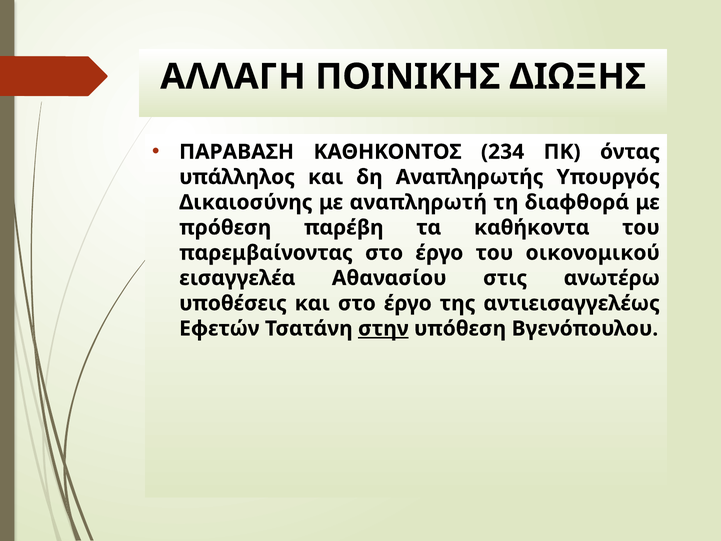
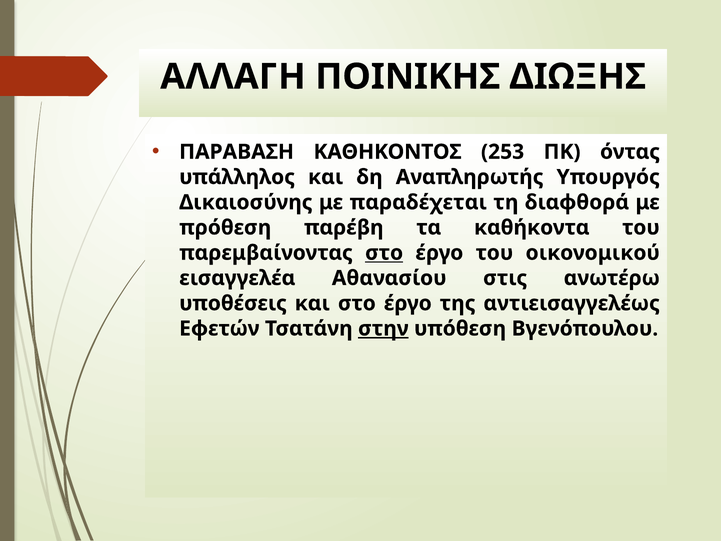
234: 234 -> 253
αναπληρωτή: αναπληρωτή -> παραδέχεται
στο at (384, 253) underline: none -> present
